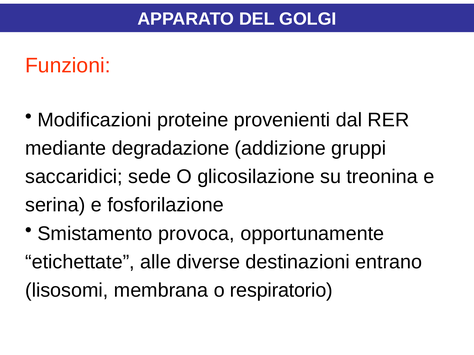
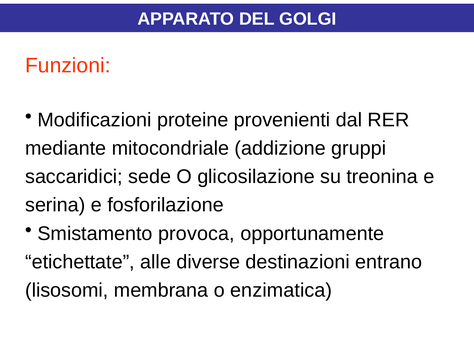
degradazione: degradazione -> mitocondriale
respiratorio: respiratorio -> enzimatica
